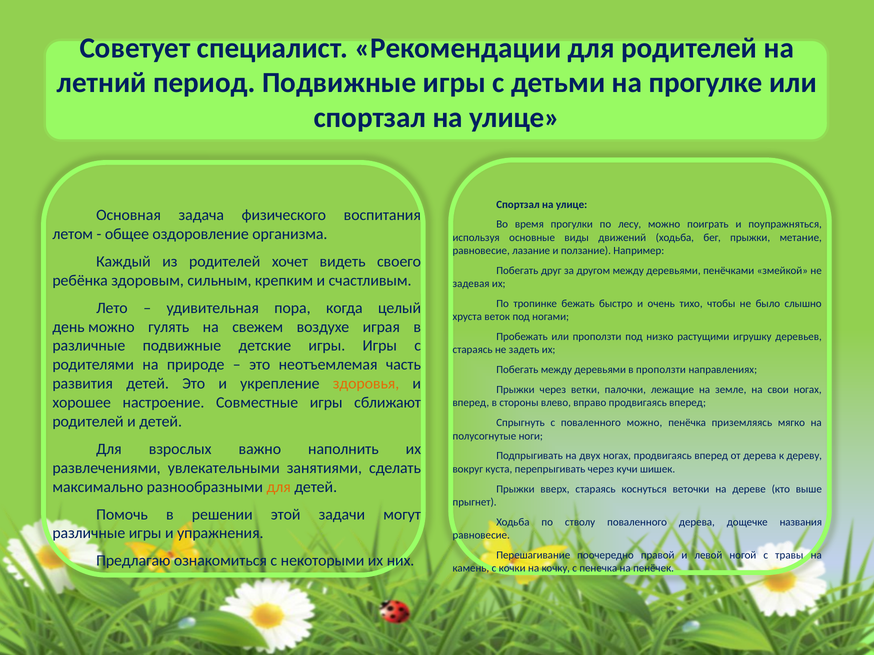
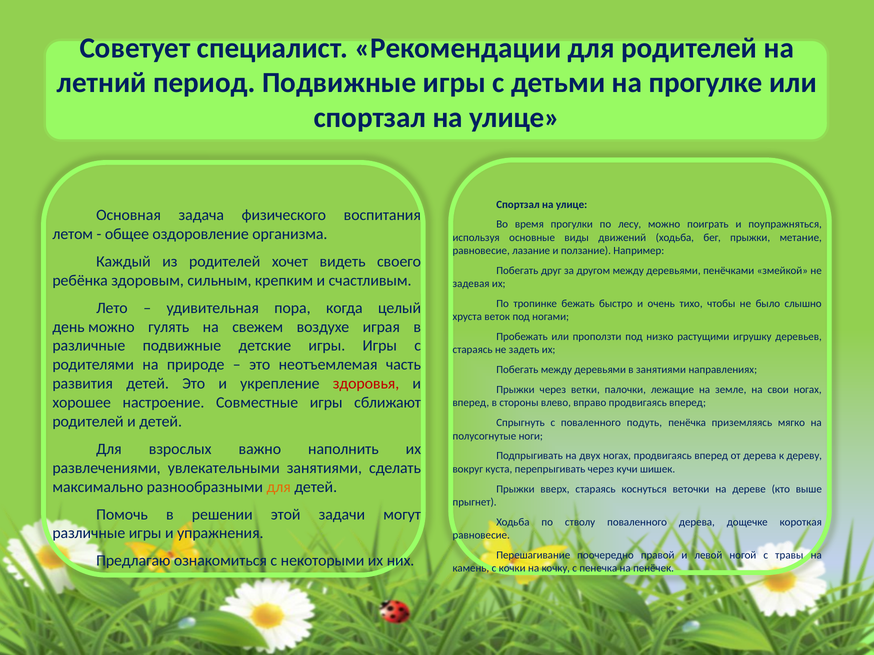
в проползти: проползти -> занятиями
здоровья colour: orange -> red
поваленного можно: можно -> подуть
названия: названия -> короткая
